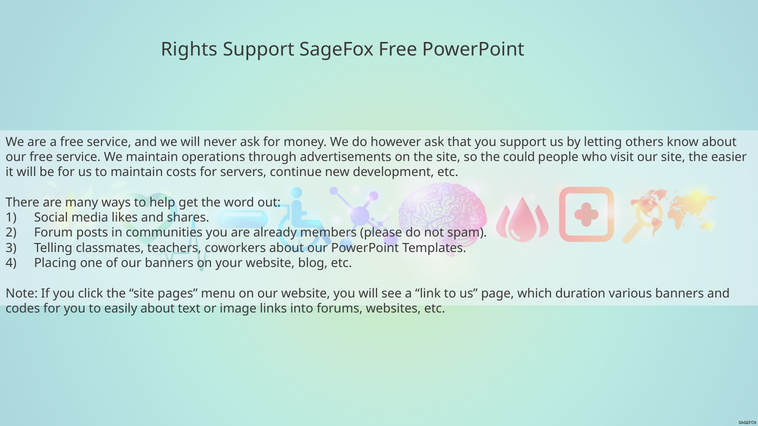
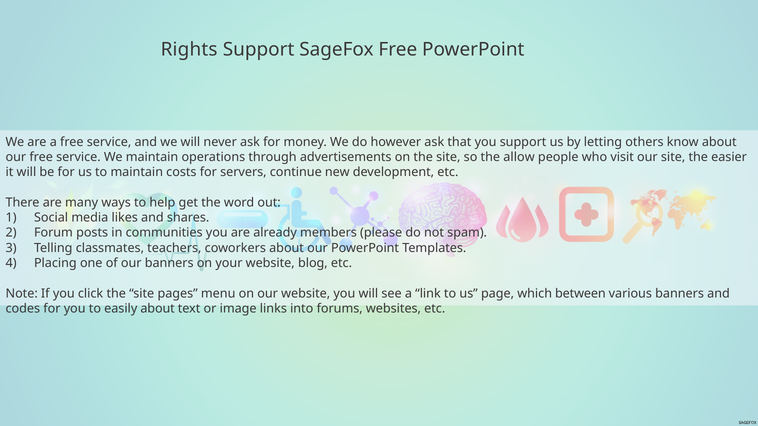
could: could -> allow
duration: duration -> between
